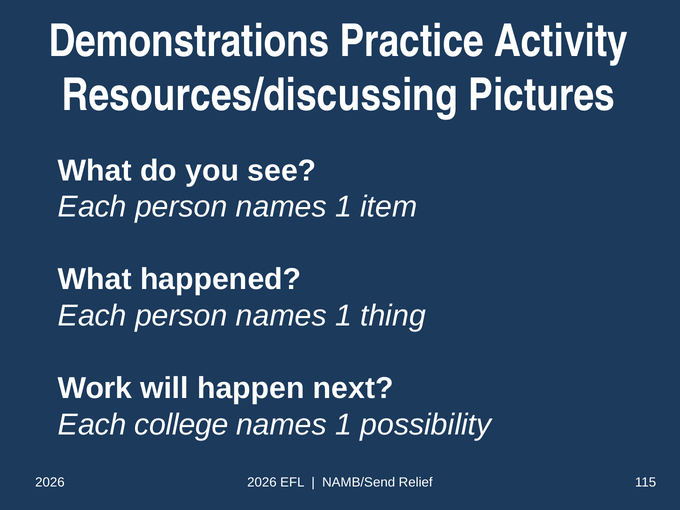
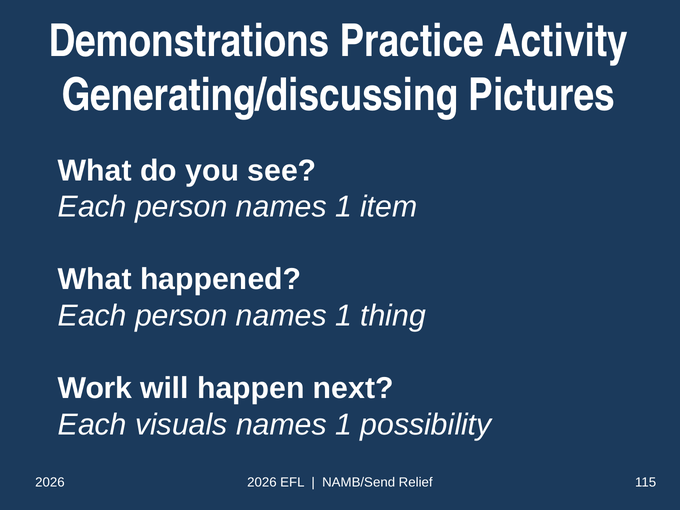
Resources/discussing: Resources/discussing -> Generating/discussing
college: college -> visuals
